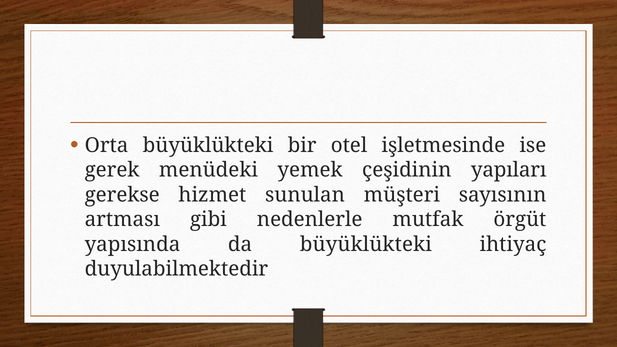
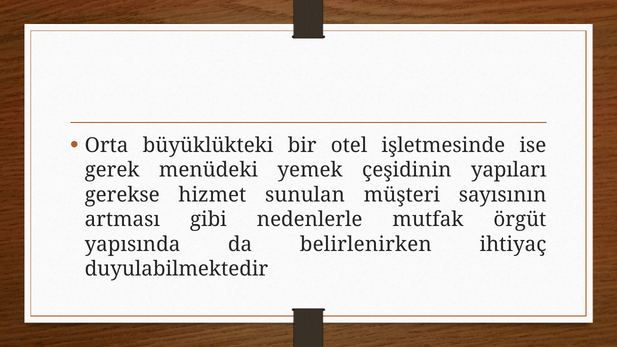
da büyüklükteki: büyüklükteki -> belirlenirken
